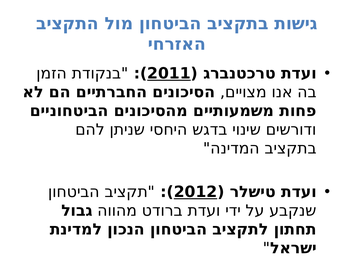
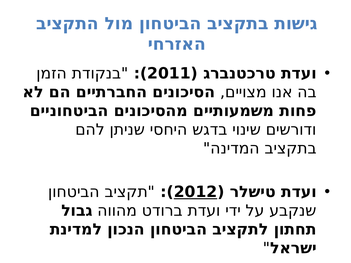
2011 underline: present -> none
